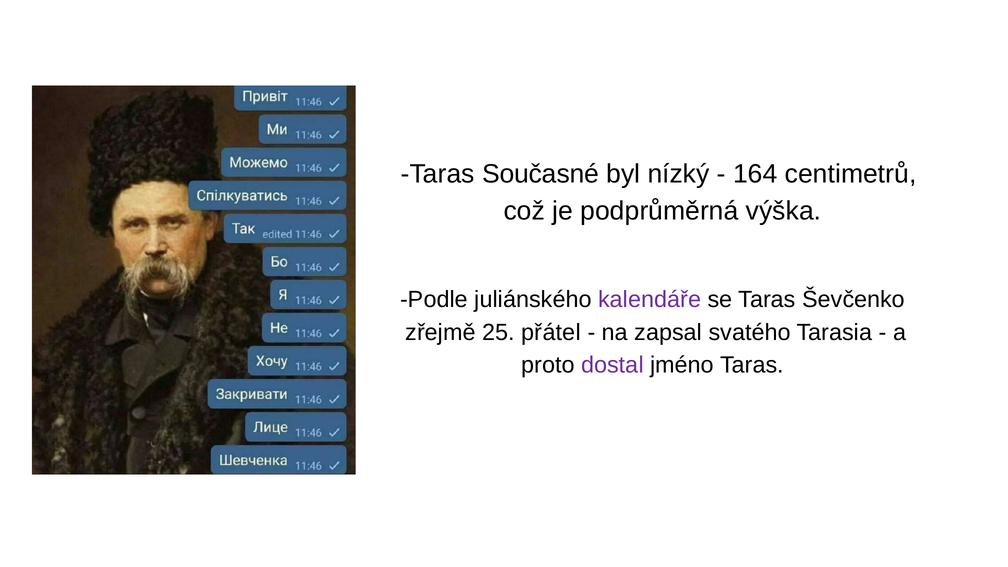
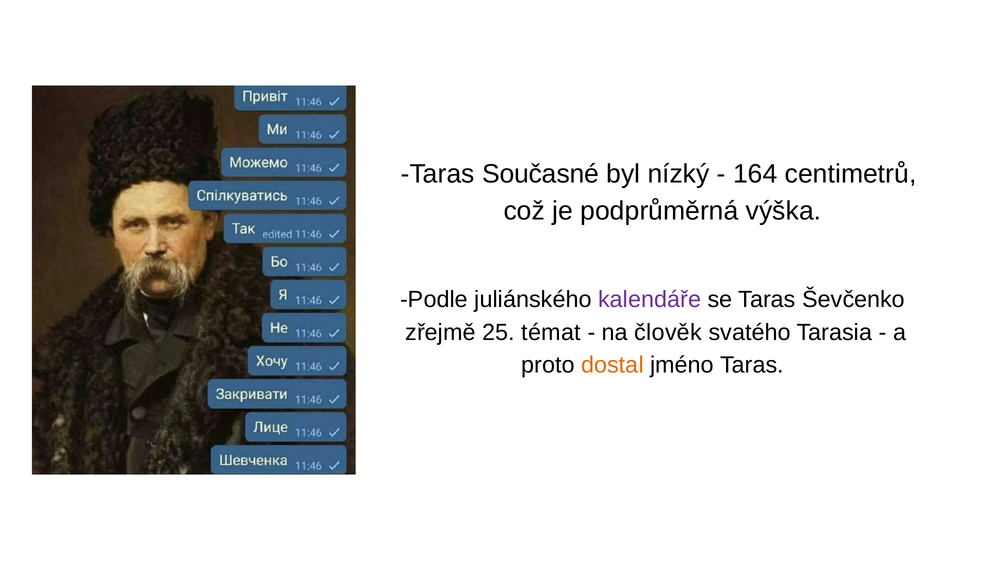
přátel: přátel -> témat
zapsal: zapsal -> člověk
dostal colour: purple -> orange
